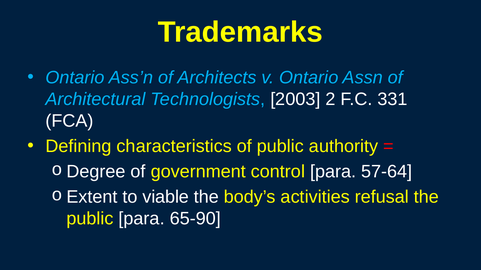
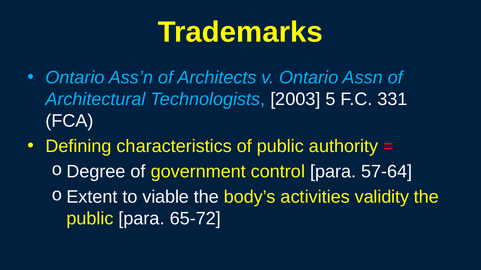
2: 2 -> 5
refusal: refusal -> validity
65-90: 65-90 -> 65-72
